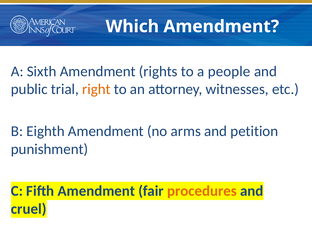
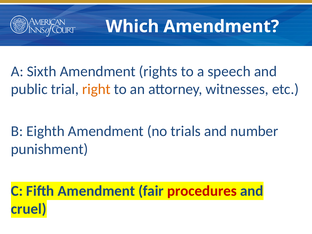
people: people -> speech
arms: arms -> trials
petition: petition -> number
procedures colour: orange -> red
